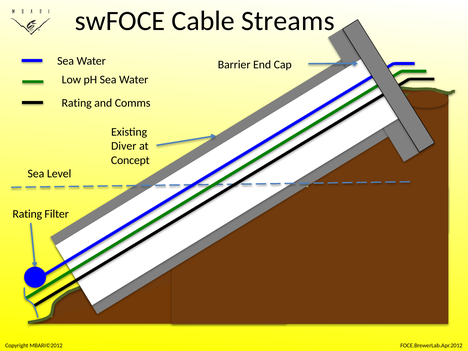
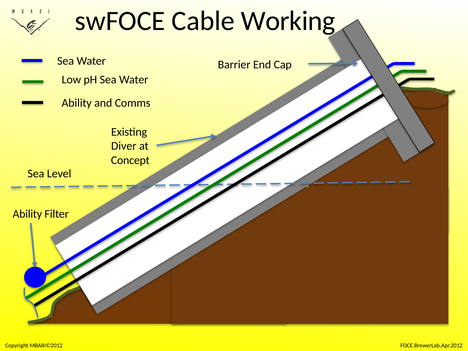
Streams: Streams -> Working
Rating at (77, 103): Rating -> Ability
Rating at (27, 214): Rating -> Ability
